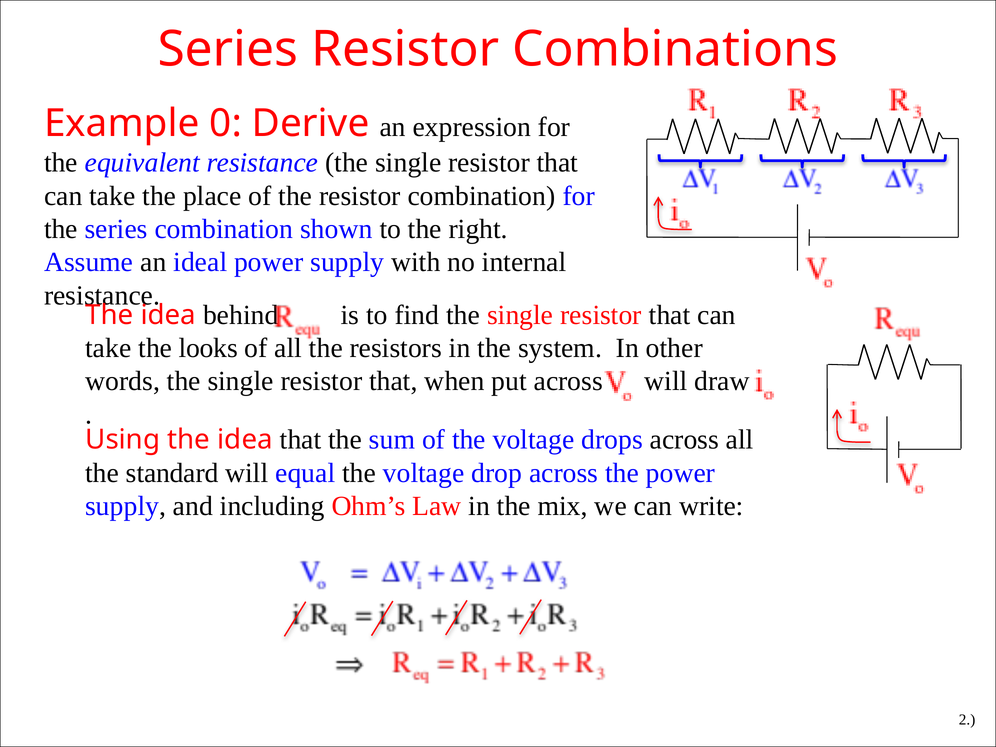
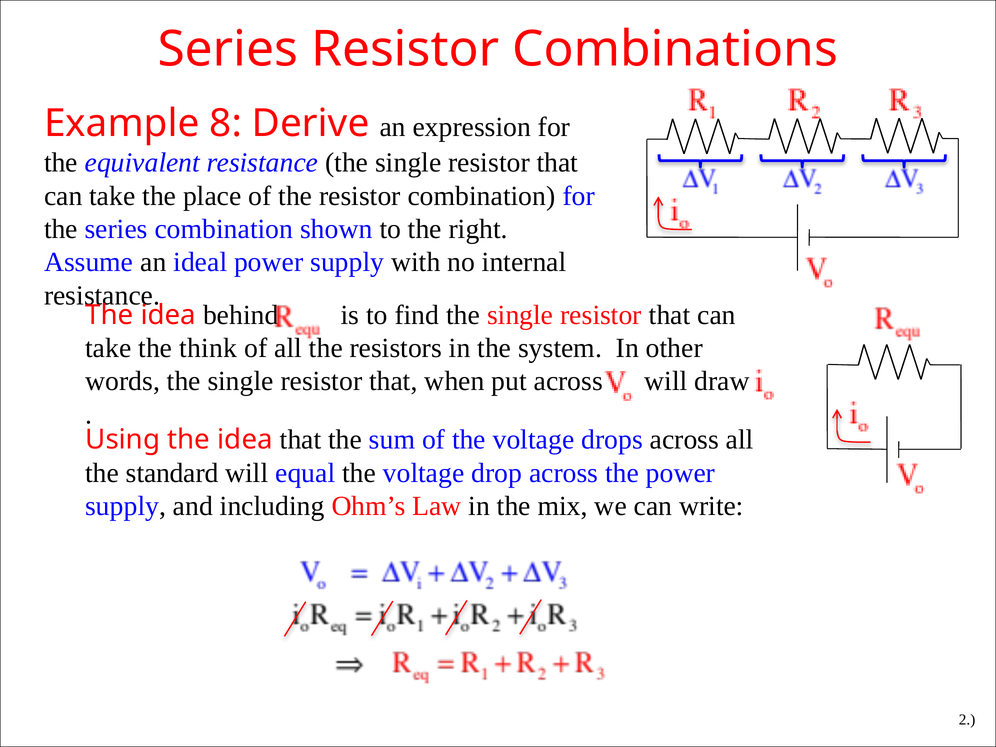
0: 0 -> 8
looks: looks -> think
